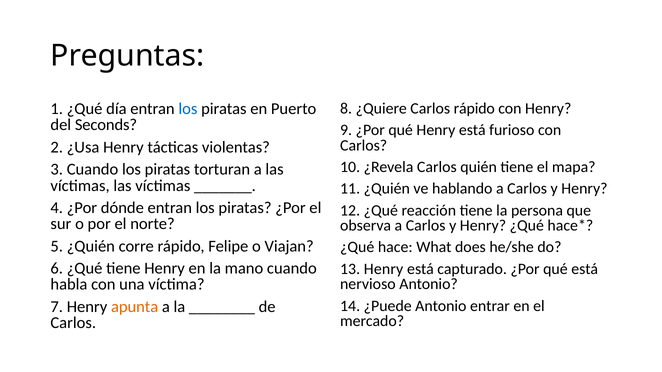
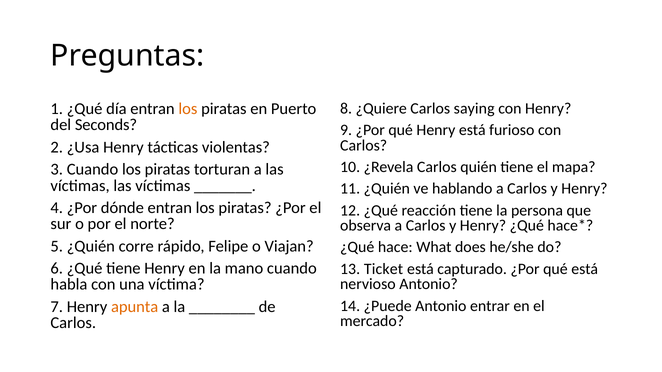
los at (188, 109) colour: blue -> orange
Carlos rápido: rápido -> saying
13 Henry: Henry -> Ticket
